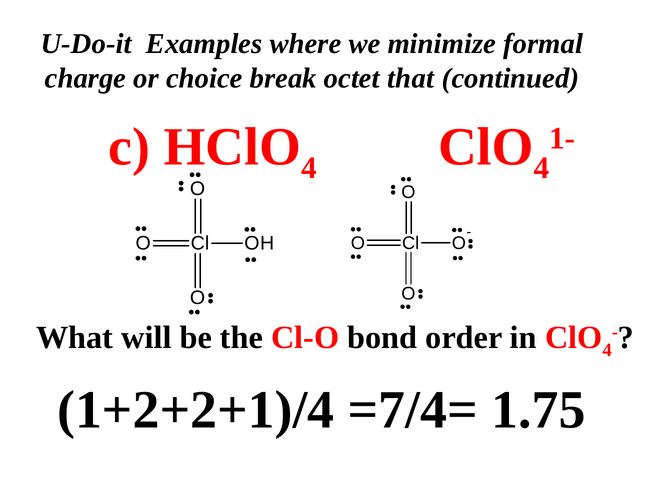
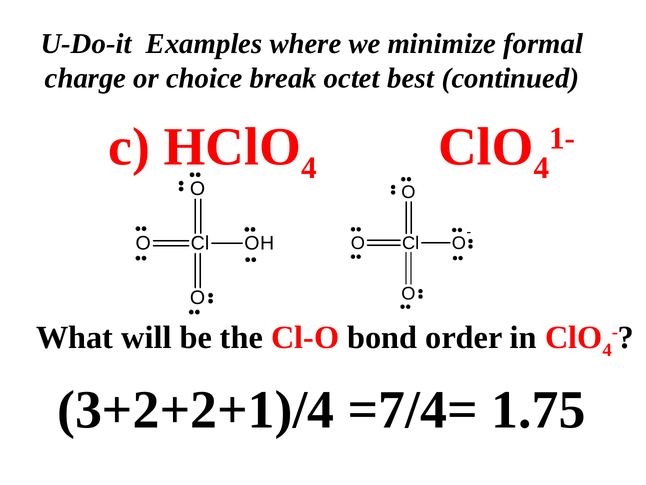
that: that -> best
1+2+2+1)/4: 1+2+2+1)/4 -> 3+2+2+1)/4
